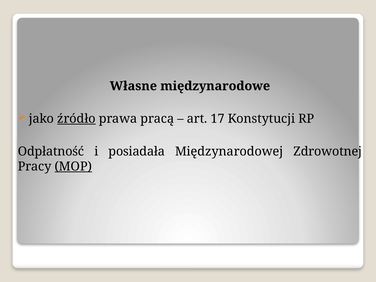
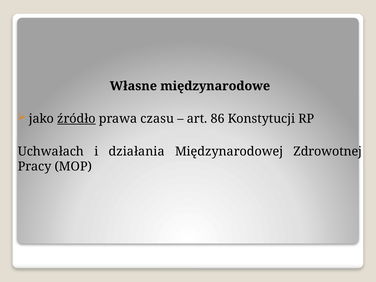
pracą: pracą -> czasu
17: 17 -> 86
Odpłatność: Odpłatność -> Uchwałach
posiadała: posiadała -> działania
MOP underline: present -> none
